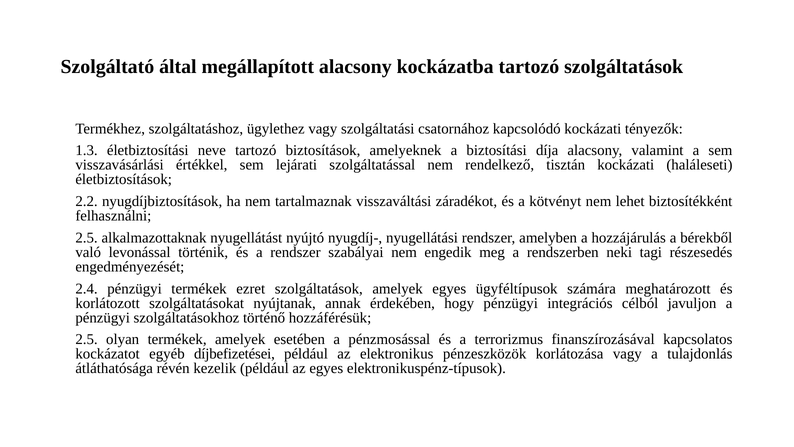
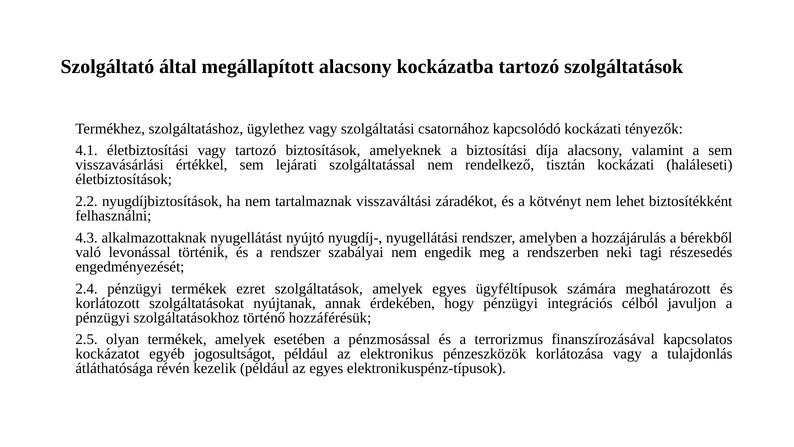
1.3: 1.3 -> 4.1
életbiztosítási neve: neve -> vagy
2.5 at (87, 238): 2.5 -> 4.3
díjbefizetései: díjbefizetései -> jogosultságot
